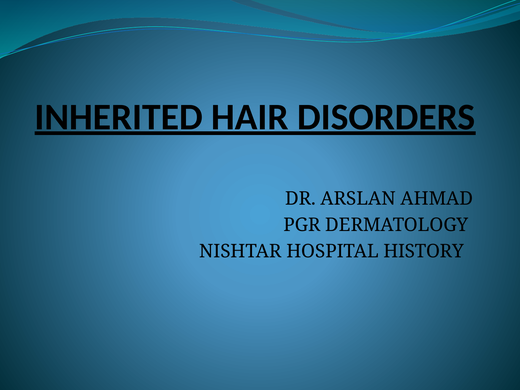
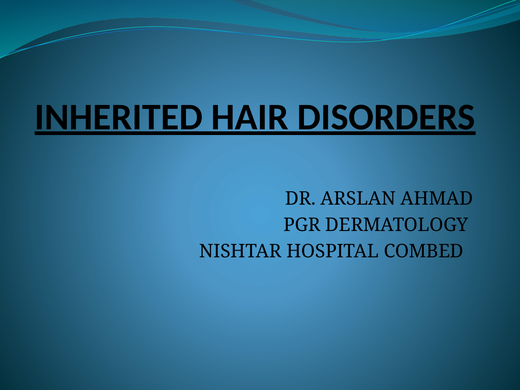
HISTORY: HISTORY -> COMBED
